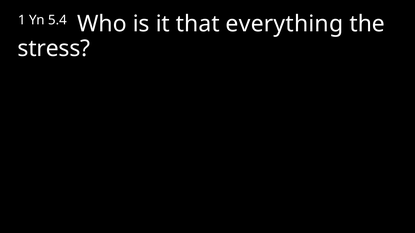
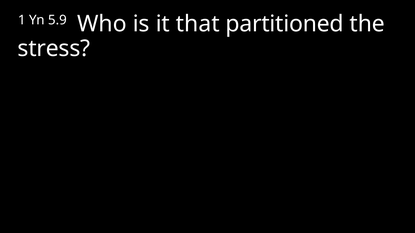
5.4: 5.4 -> 5.9
everything: everything -> partitioned
